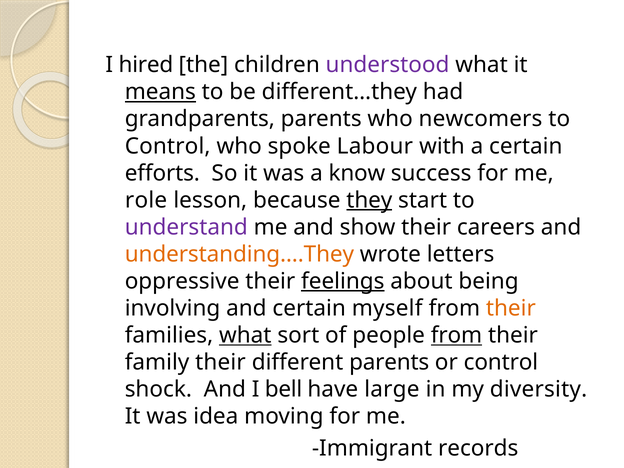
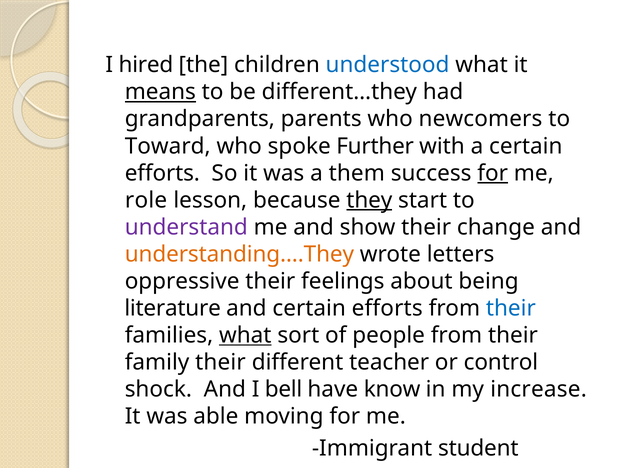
understood colour: purple -> blue
Control at (168, 146): Control -> Toward
Labour: Labour -> Further
know: know -> them
for at (493, 173) underline: none -> present
careers: careers -> change
feelings underline: present -> none
involving: involving -> literature
and certain myself: myself -> efforts
their at (511, 308) colour: orange -> blue
from at (456, 335) underline: present -> none
different parents: parents -> teacher
large: large -> know
diversity: diversity -> increase
idea: idea -> able
records: records -> student
